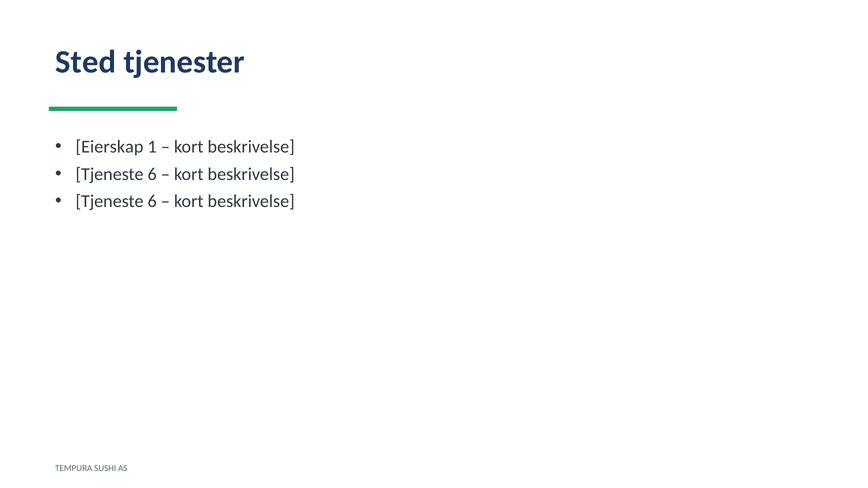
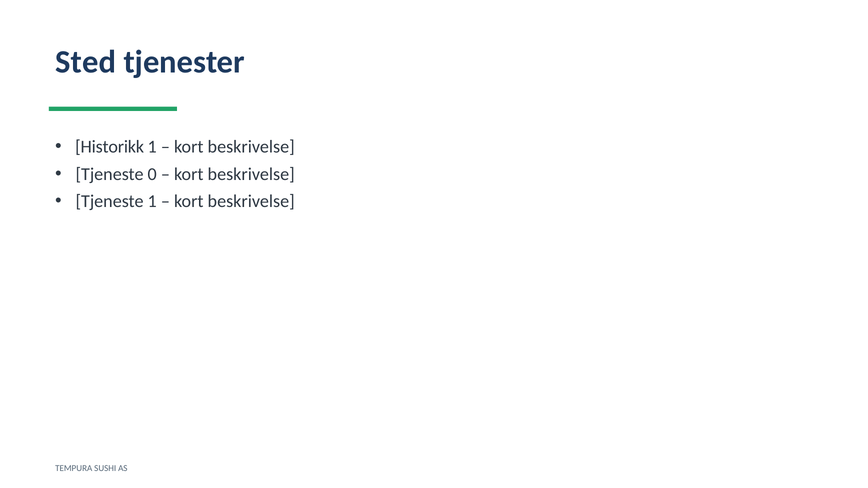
Eierskap: Eierskap -> Historikk
6 at (152, 174): 6 -> 0
6 at (152, 201): 6 -> 1
